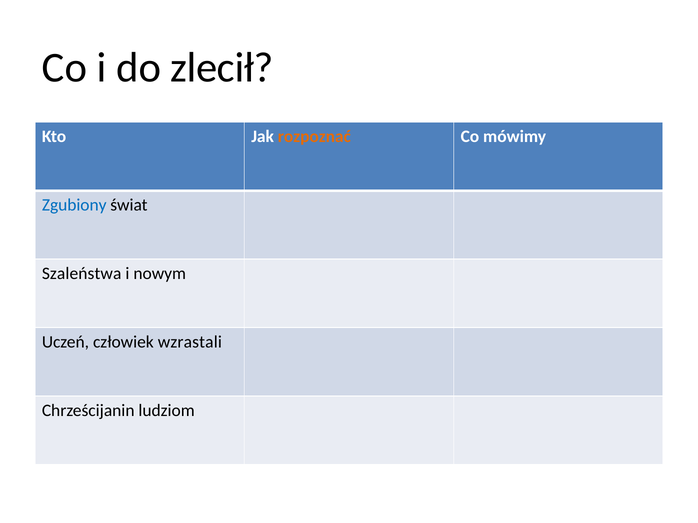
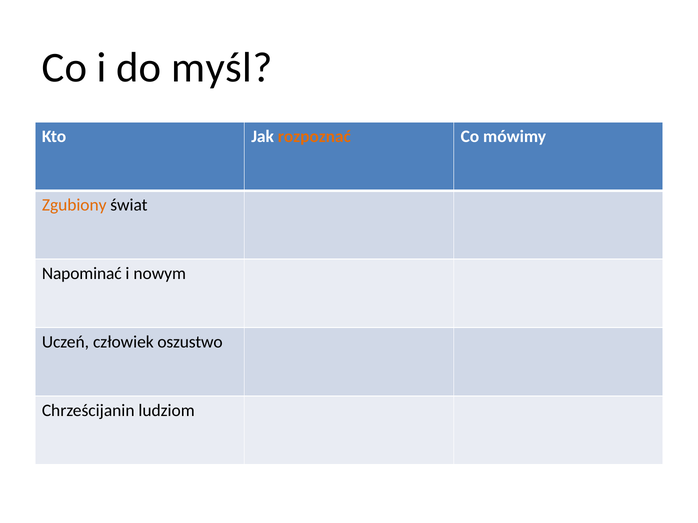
zlecił: zlecił -> myśl
Zgubiony colour: blue -> orange
Szaleństwa: Szaleństwa -> Napominać
wzrastali: wzrastali -> oszustwo
